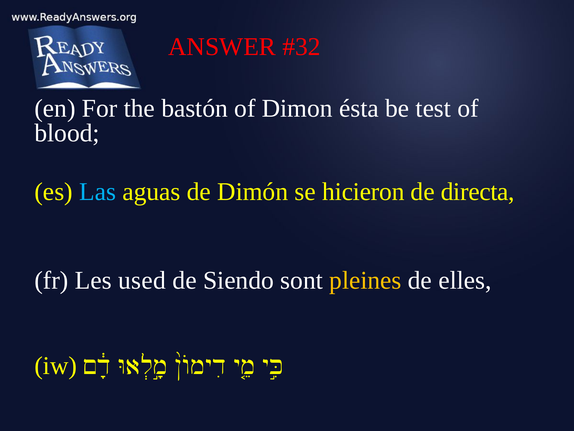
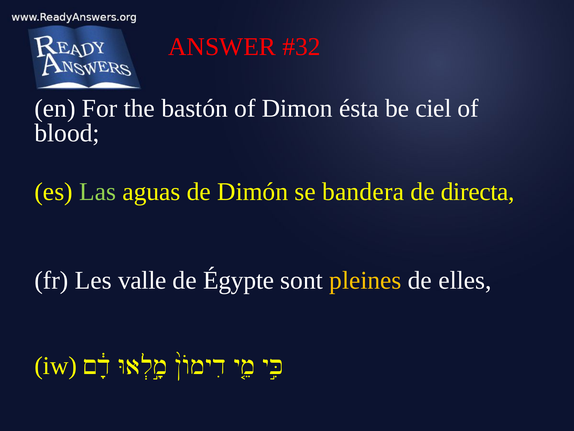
test: test -> ciel
Las colour: light blue -> light green
hicieron: hicieron -> bandera
used: used -> valle
Siendo: Siendo -> Égypte
